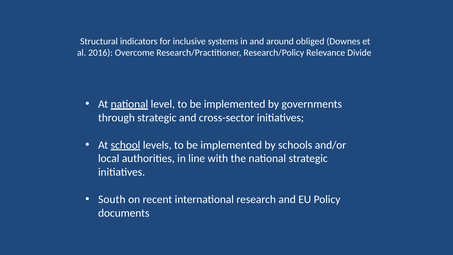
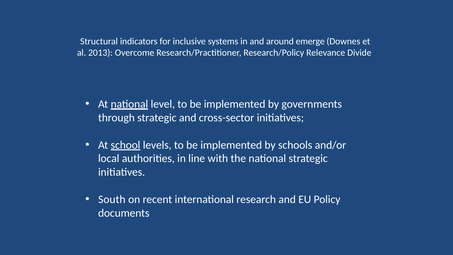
obliged: obliged -> emerge
2016: 2016 -> 2013
